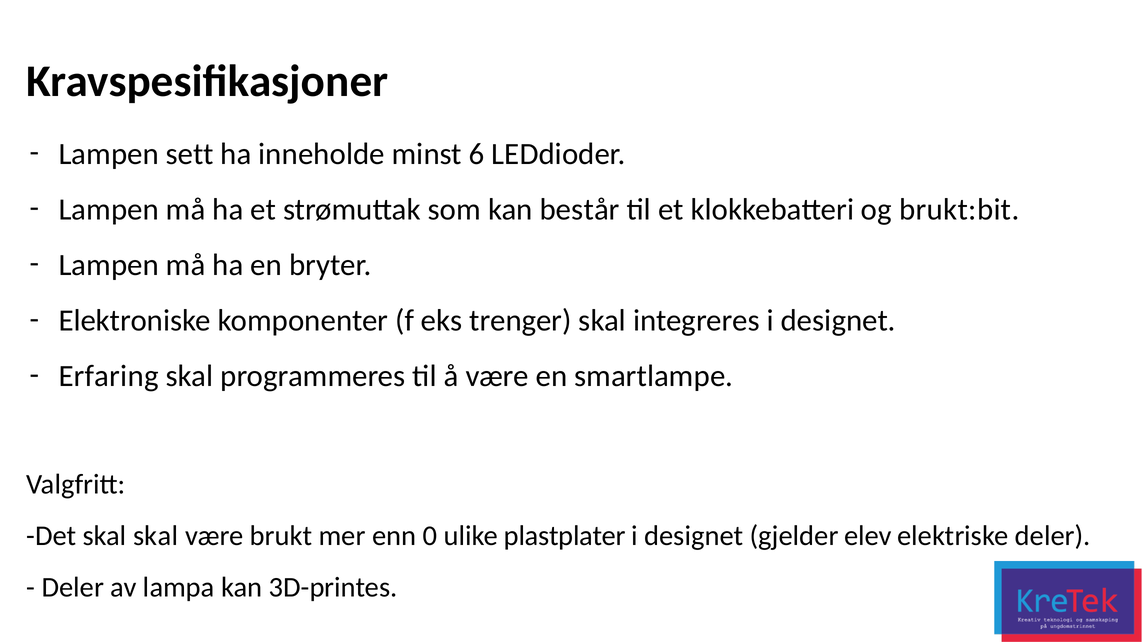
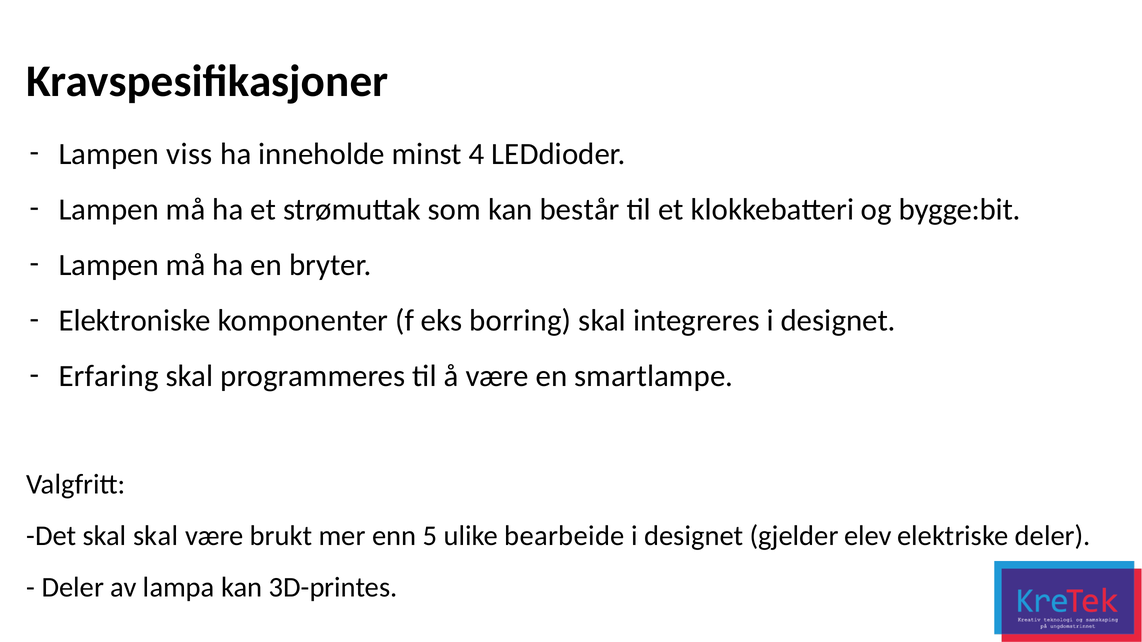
sett: sett -> viss
6: 6 -> 4
brukt:bit: brukt:bit -> bygge:bit
trenger: trenger -> borring
0: 0 -> 5
plastplater: plastplater -> bearbeide
